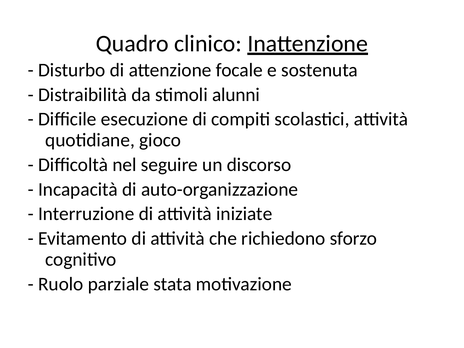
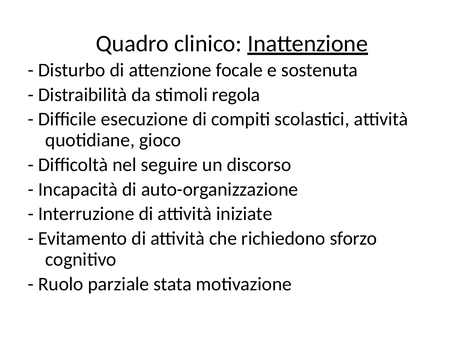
alunni: alunni -> regola
